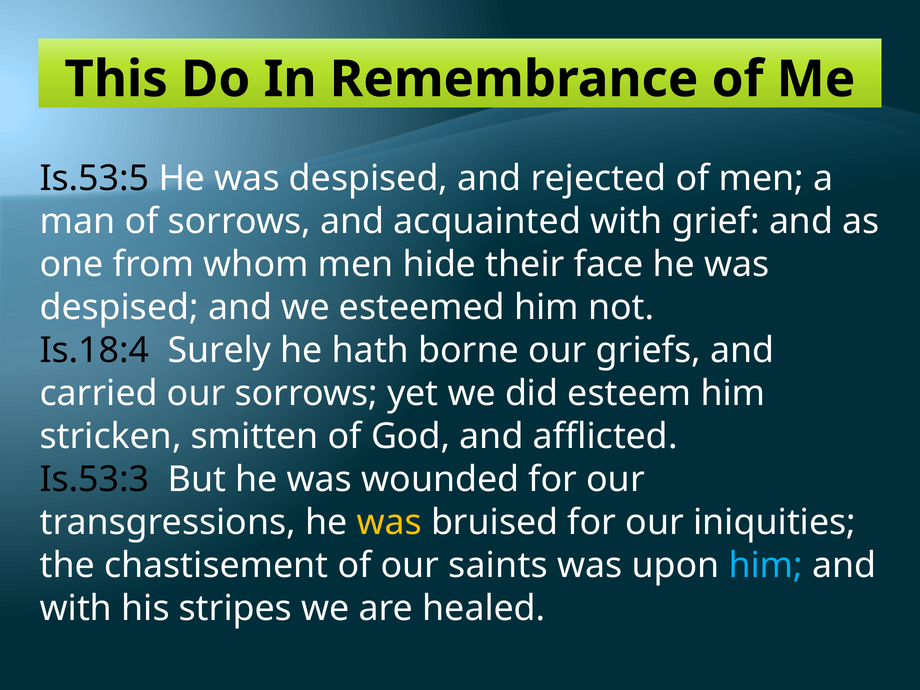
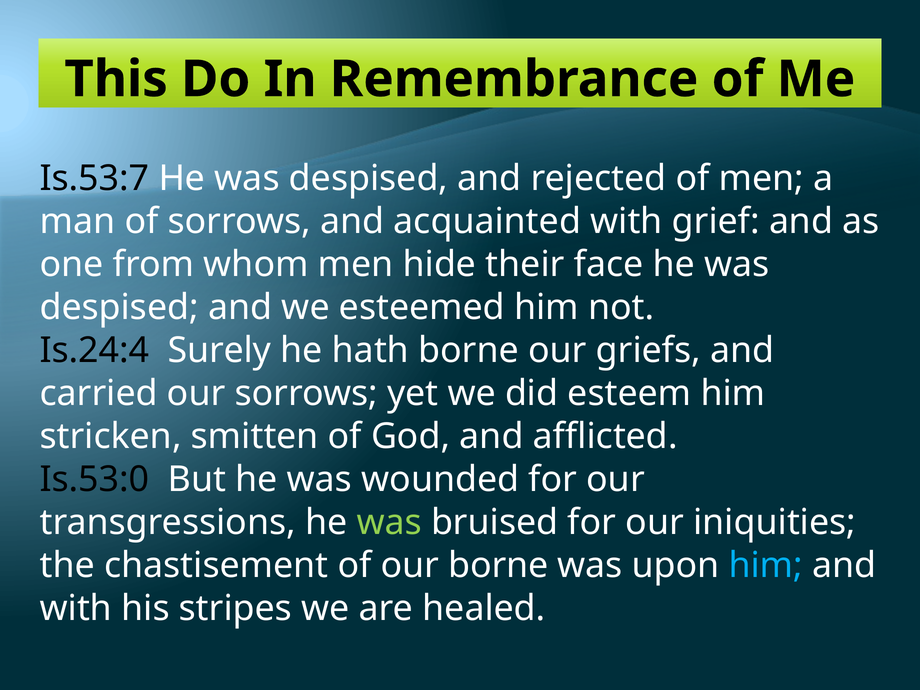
Is.53:5: Is.53:5 -> Is.53:7
Is.18:4: Is.18:4 -> Is.24:4
Is.53:3: Is.53:3 -> Is.53:0
was at (389, 522) colour: yellow -> light green
our saints: saints -> borne
